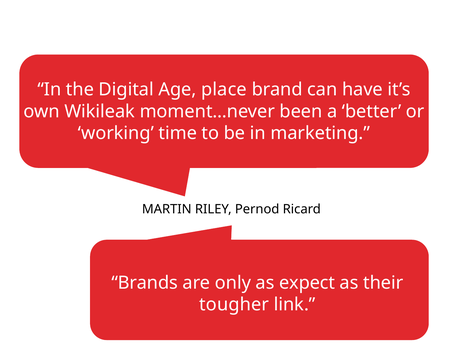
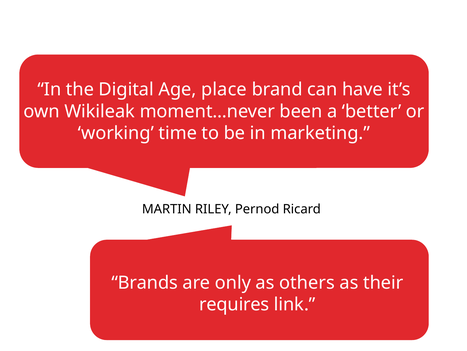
expect: expect -> others
tougher: tougher -> requires
